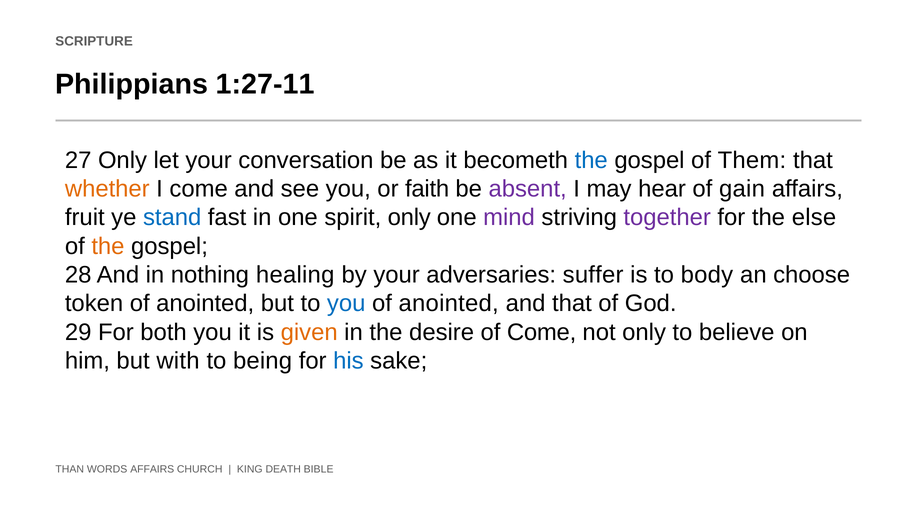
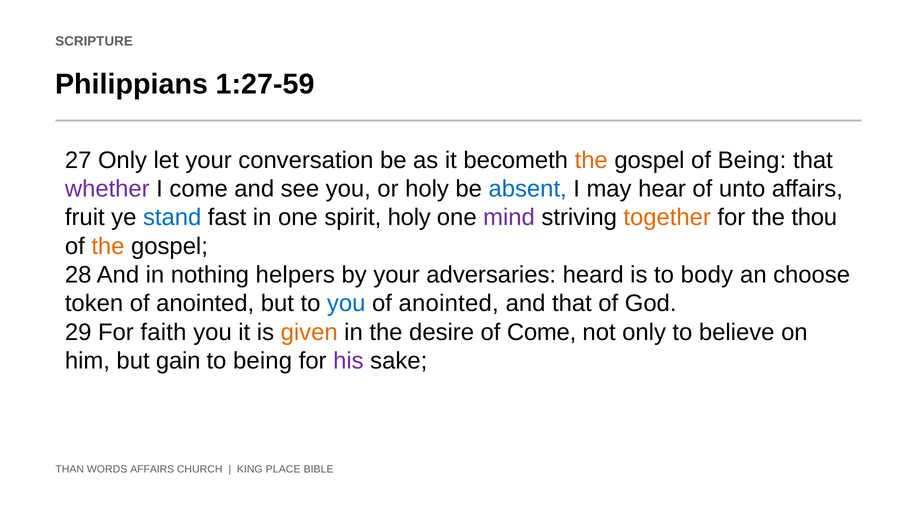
1:27-11: 1:27-11 -> 1:27-59
the at (591, 160) colour: blue -> orange
of Them: Them -> Being
whether colour: orange -> purple
or faith: faith -> holy
absent colour: purple -> blue
gain: gain -> unto
spirit only: only -> holy
together colour: purple -> orange
else: else -> thou
healing: healing -> helpers
suffer: suffer -> heard
both: both -> faith
with: with -> gain
his colour: blue -> purple
DEATH: DEATH -> PLACE
